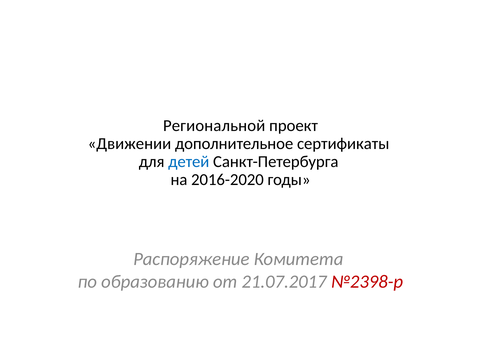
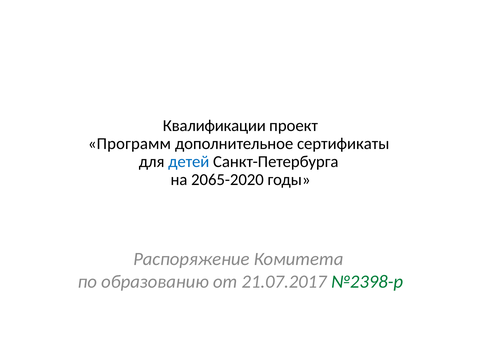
Региональной: Региональной -> Квалификации
Движении: Движении -> Программ
2016-2020: 2016-2020 -> 2065-2020
№2398-р colour: red -> green
